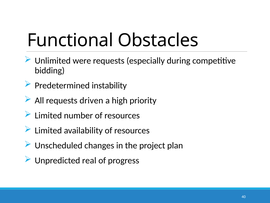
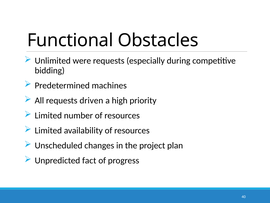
instability: instability -> machines
real: real -> fact
